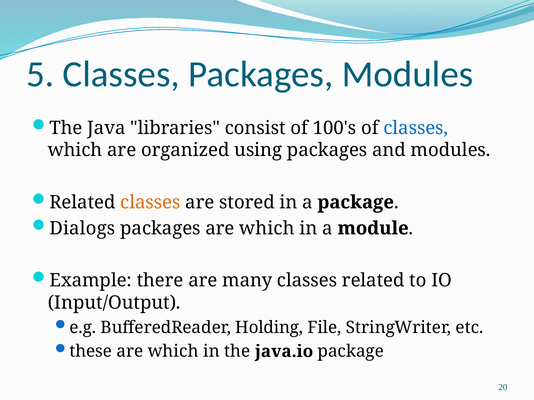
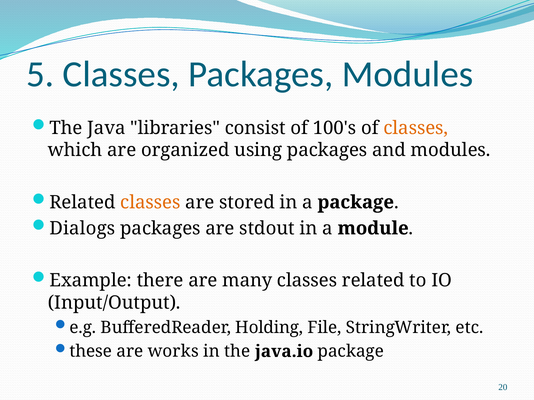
classes at (416, 128) colour: blue -> orange
packages are which: which -> stdout
these are which: which -> works
